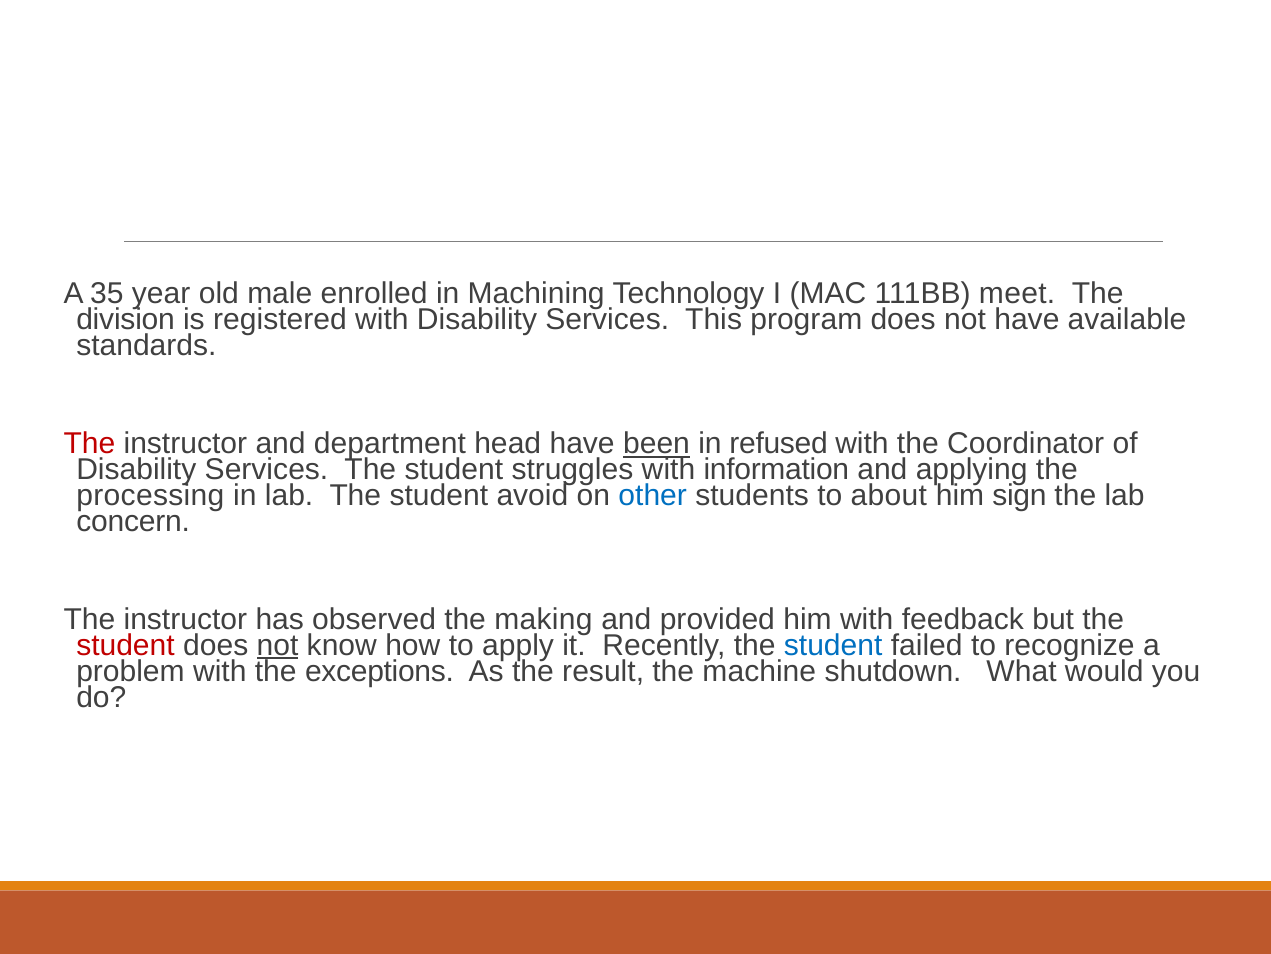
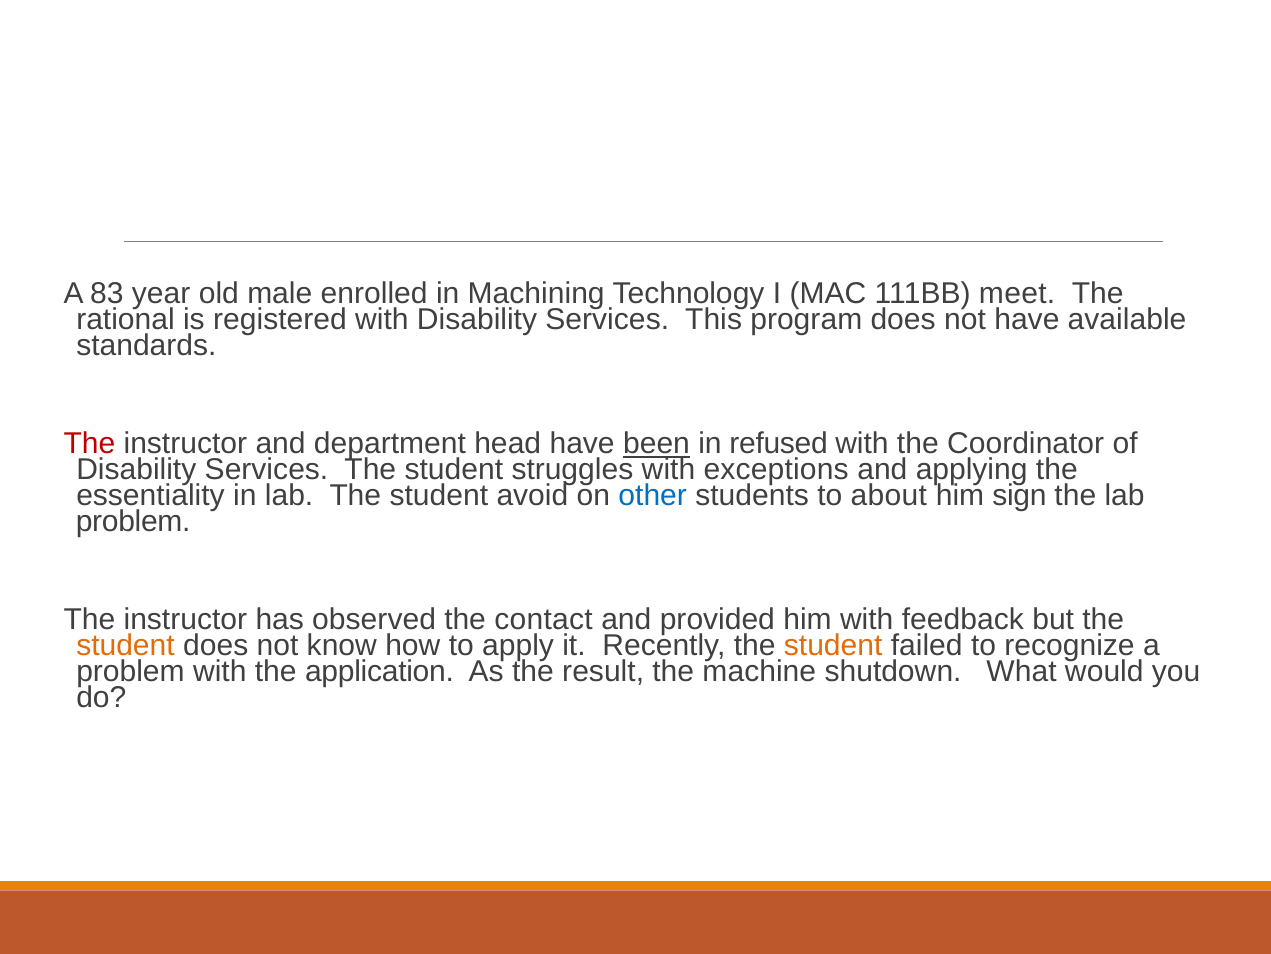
35: 35 -> 83
division: division -> rational
information: information -> exceptions
processing: processing -> essentiality
concern at (133, 521): concern -> problem
making: making -> contact
student at (125, 645) colour: red -> orange
not at (277, 645) underline: present -> none
student at (833, 645) colour: blue -> orange
exceptions: exceptions -> application
